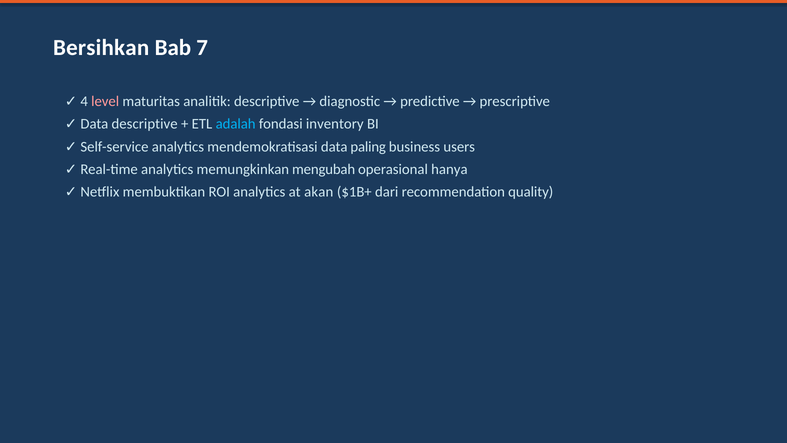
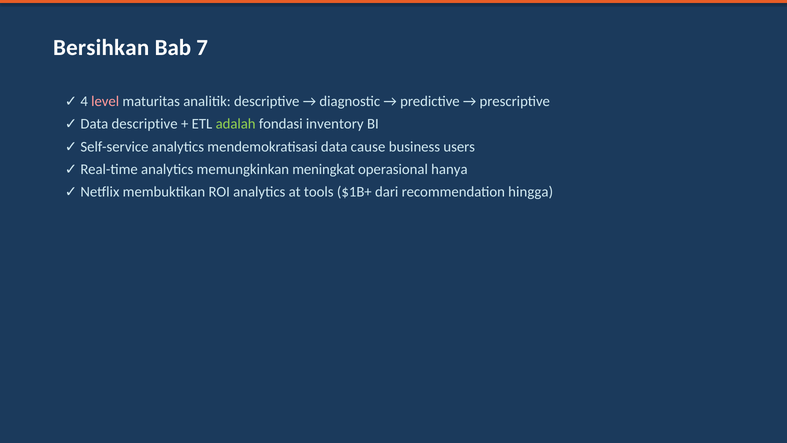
adalah colour: light blue -> light green
paling: paling -> cause
mengubah: mengubah -> meningkat
akan: akan -> tools
quality: quality -> hingga
